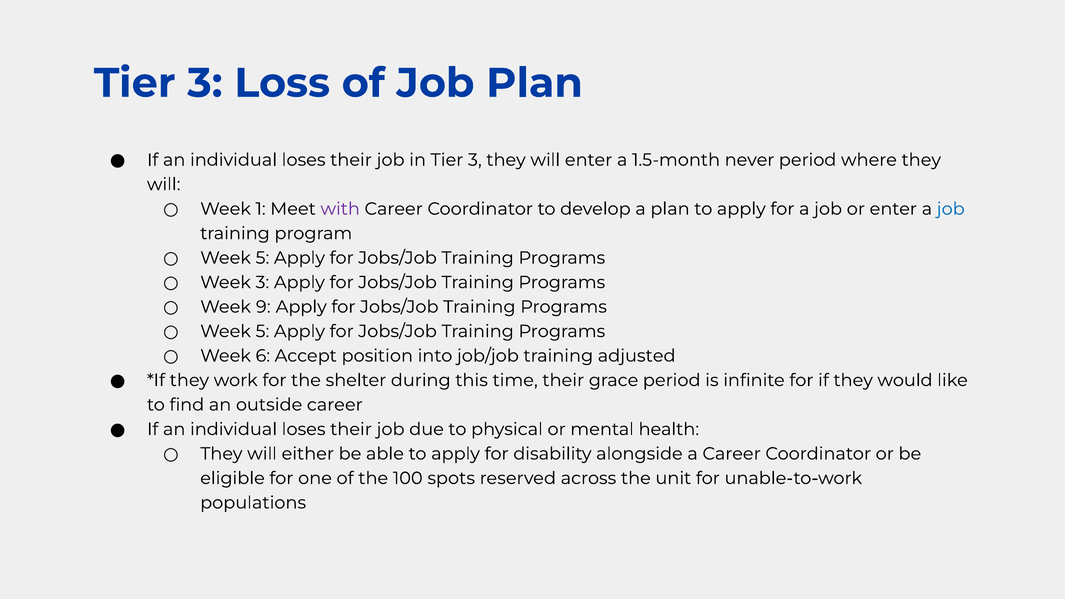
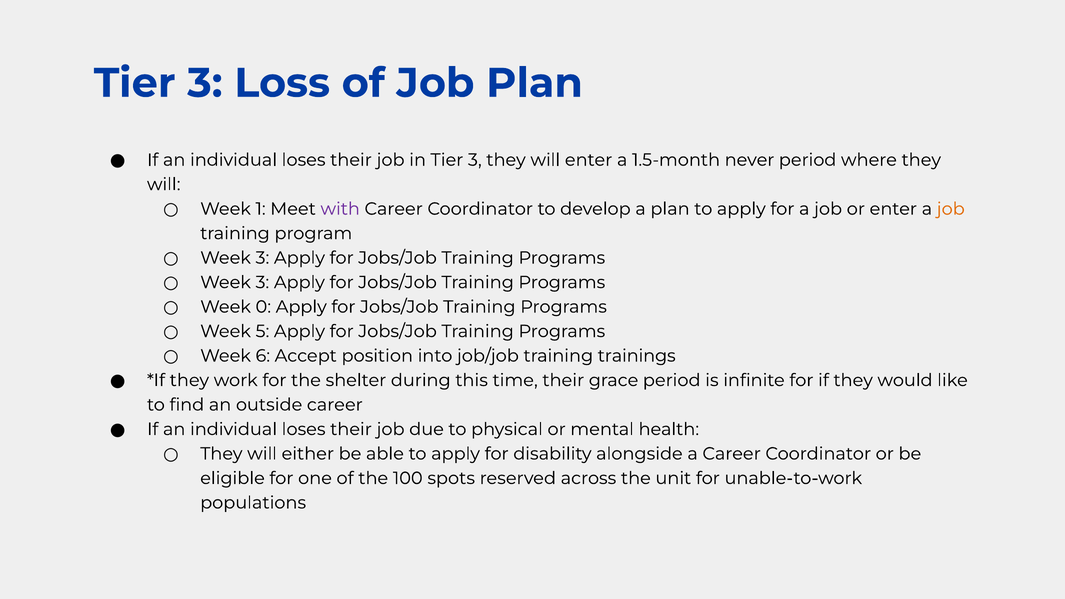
job at (951, 209) colour: blue -> orange
5 at (262, 258): 5 -> 3
9: 9 -> 0
adjusted: adjusted -> trainings
